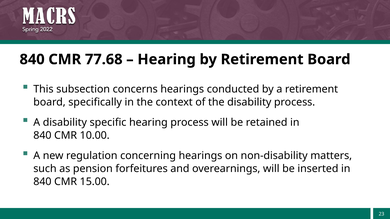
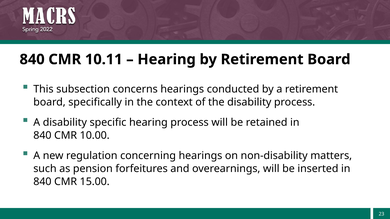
77.68: 77.68 -> 10.11
